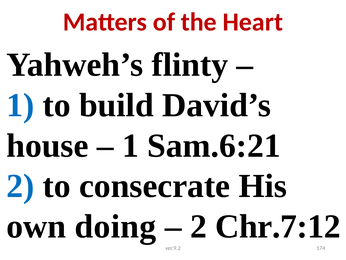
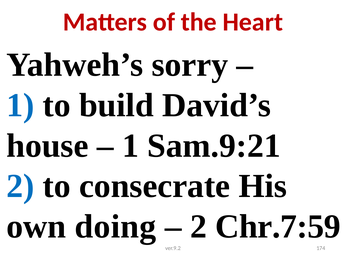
flinty: flinty -> sorry
Sam.6:21: Sam.6:21 -> Sam.9:21
Chr.7:12: Chr.7:12 -> Chr.7:59
